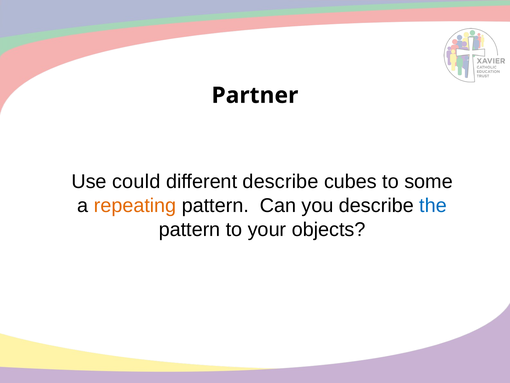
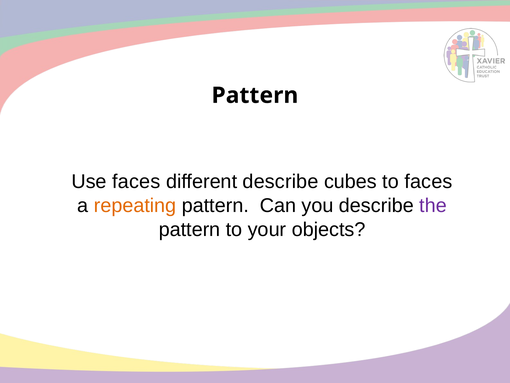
Partner at (255, 95): Partner -> Pattern
Use could: could -> faces
to some: some -> faces
the colour: blue -> purple
